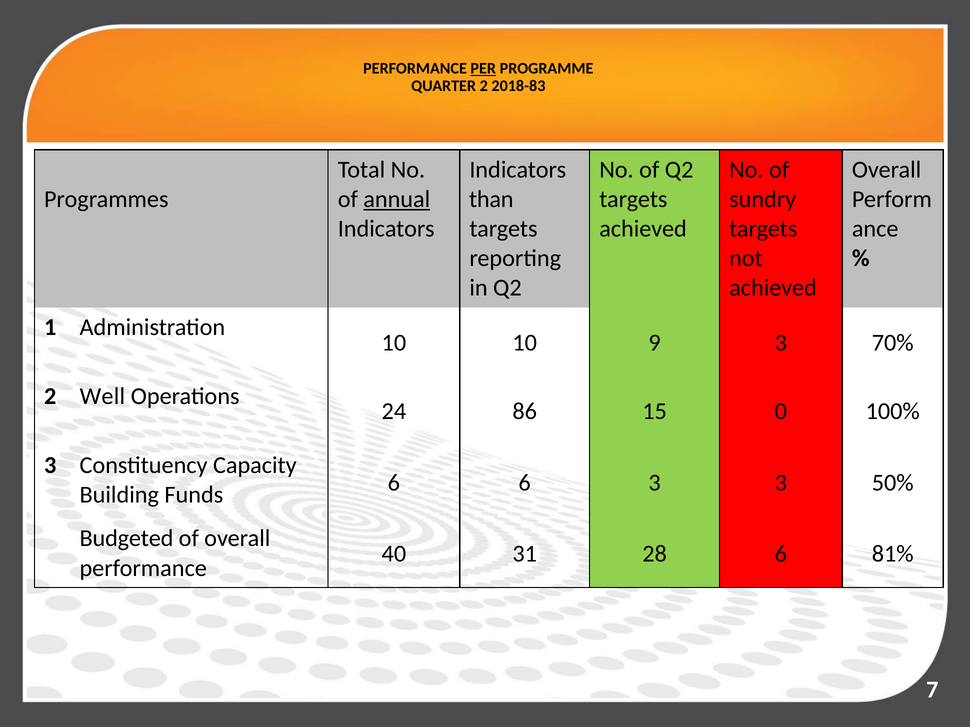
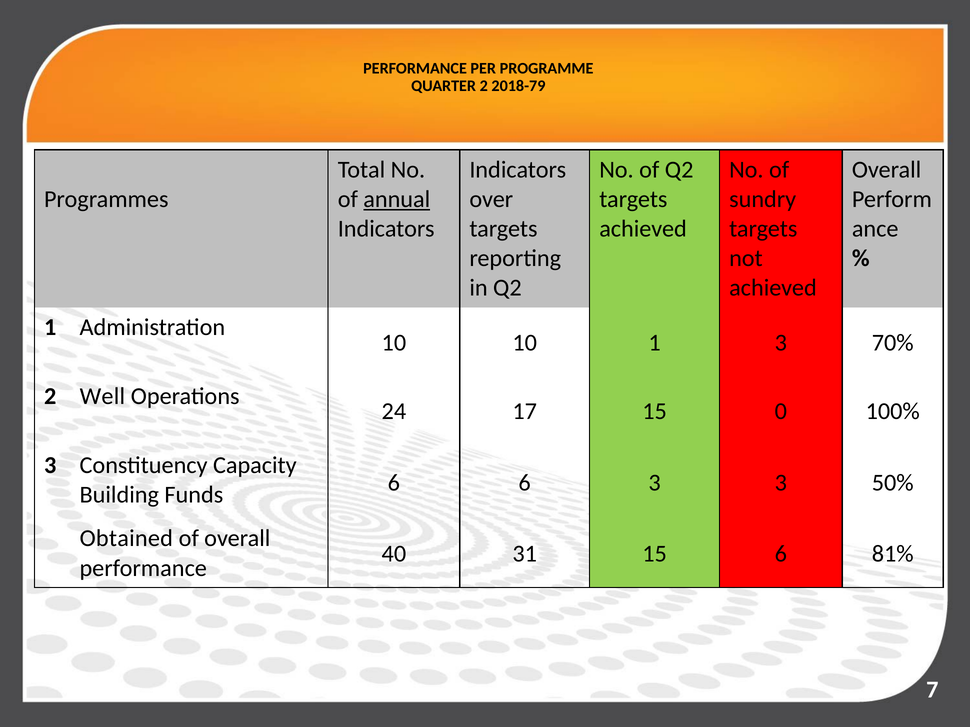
PER underline: present -> none
2018-83: 2018-83 -> 2018-79
than: than -> over
10 9: 9 -> 1
86: 86 -> 17
Budgeted: Budgeted -> Obtained
31 28: 28 -> 15
